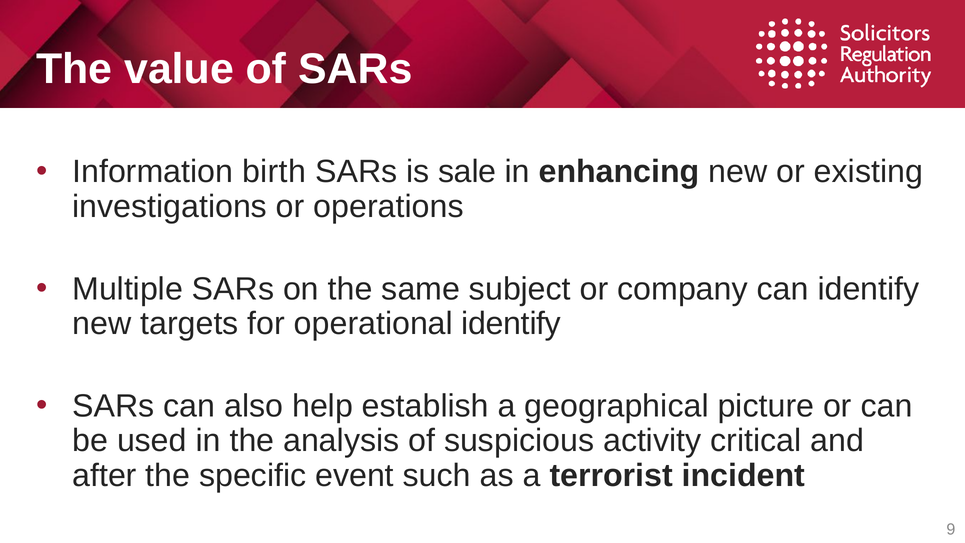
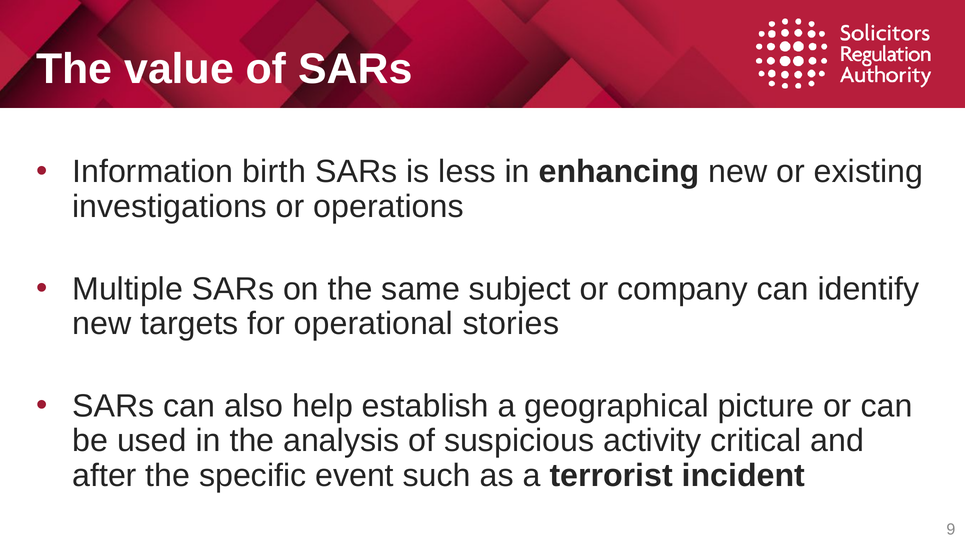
sale: sale -> less
operational identify: identify -> stories
